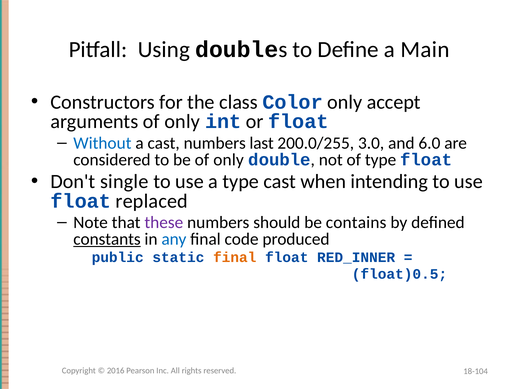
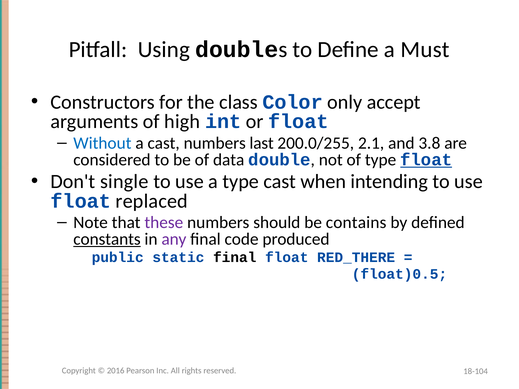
Main: Main -> Must
arguments of only: only -> high
3.0: 3.0 -> 2.1
6.0: 6.0 -> 3.8
be of only: only -> data
float at (426, 160) underline: none -> present
any colour: blue -> purple
final at (235, 258) colour: orange -> black
RED_INNER: RED_INNER -> RED_THERE
